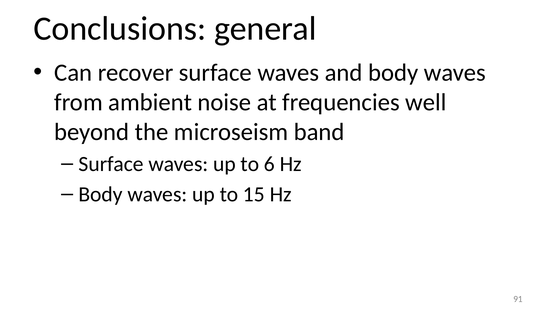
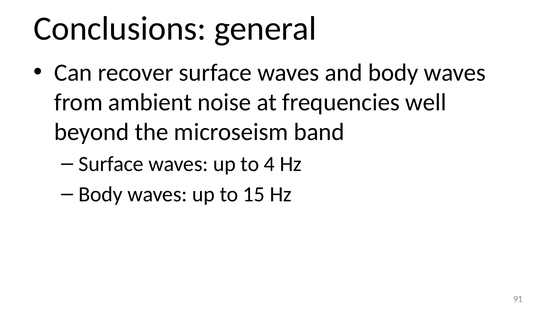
6: 6 -> 4
